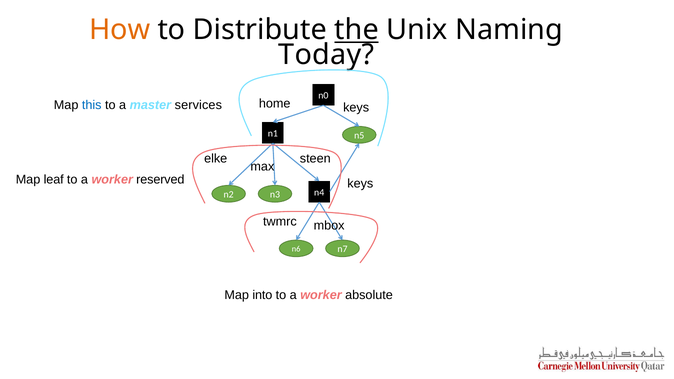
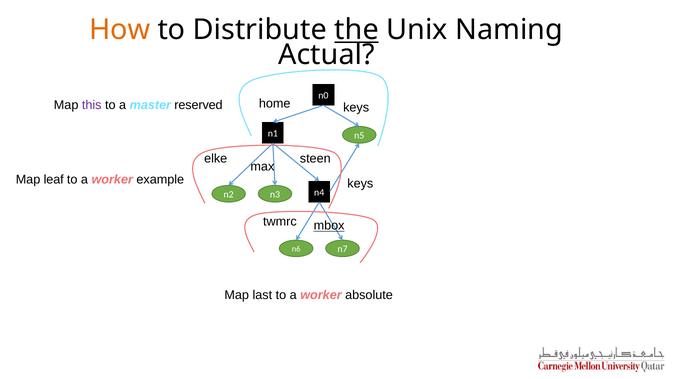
Today: Today -> Actual
this colour: blue -> purple
services: services -> reserved
reserved: reserved -> example
mbox underline: none -> present
into: into -> last
